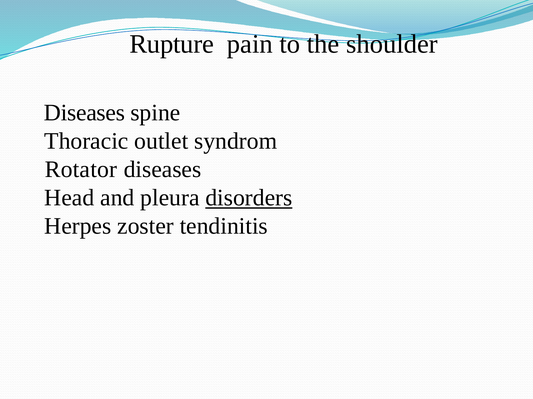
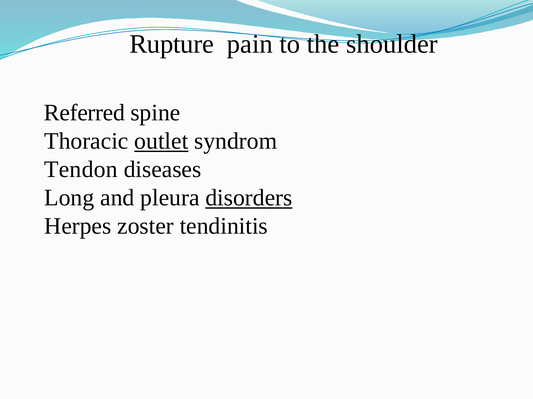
Diseases at (84, 113): Diseases -> Referred
outlet underline: none -> present
Rotator: Rotator -> Tendon
Head: Head -> Long
